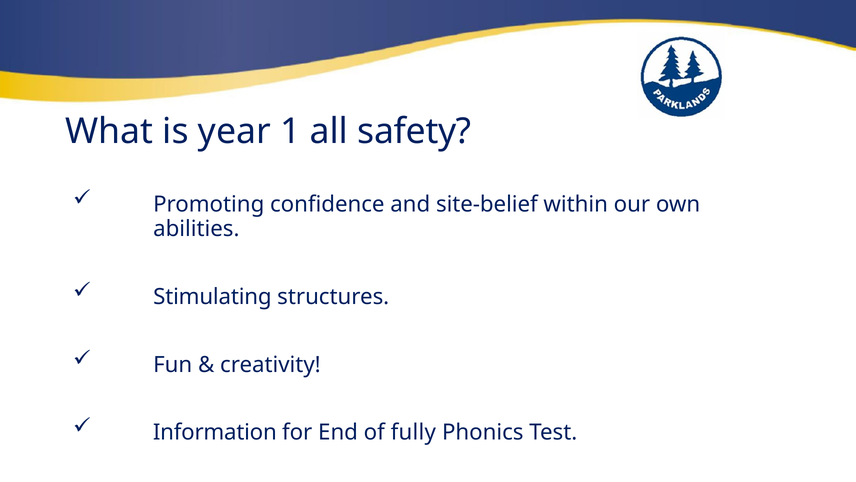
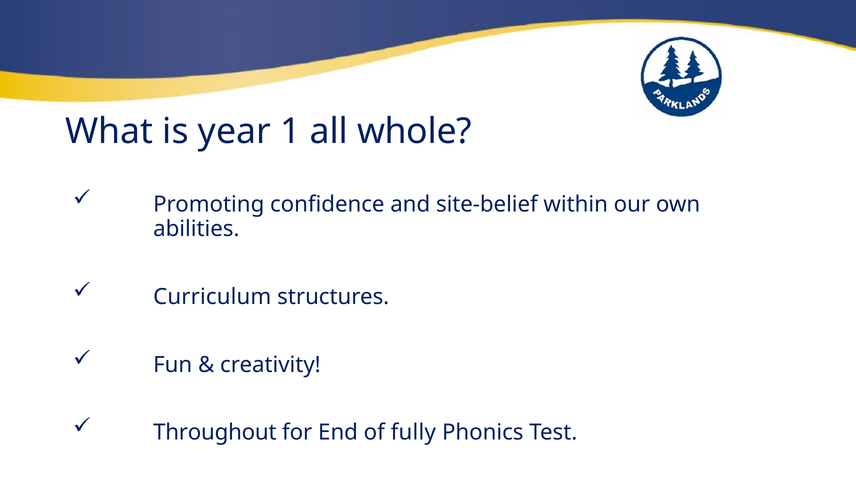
safety: safety -> whole
Stimulating: Stimulating -> Curriculum
Information: Information -> Throughout
